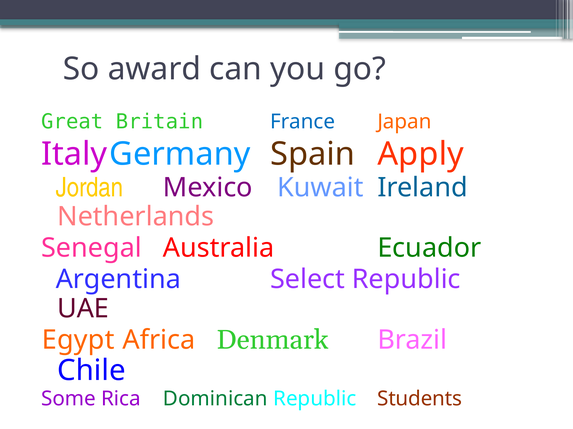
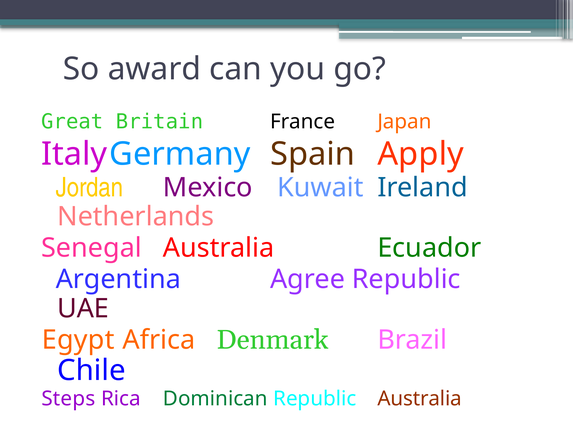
France colour: blue -> black
Select: Select -> Agree
Some: Some -> Steps
Republic Students: Students -> Australia
